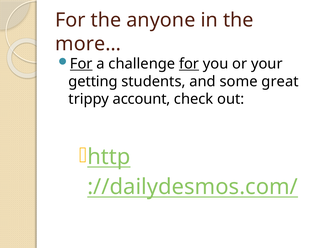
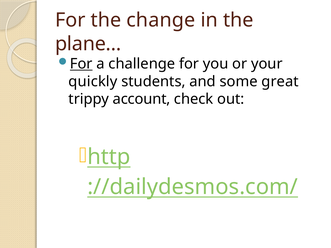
anyone: anyone -> change
more…: more… -> plane…
for at (189, 64) underline: present -> none
getting: getting -> quickly
